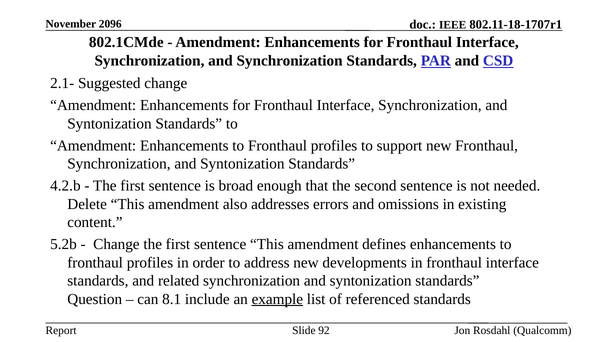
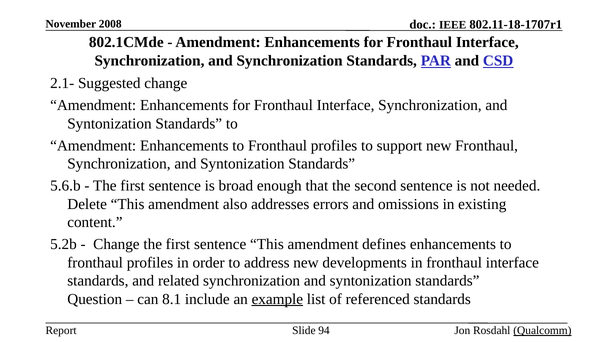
2096: 2096 -> 2008
4.2.b: 4.2.b -> 5.6.b
92: 92 -> 94
Qualcomm underline: none -> present
